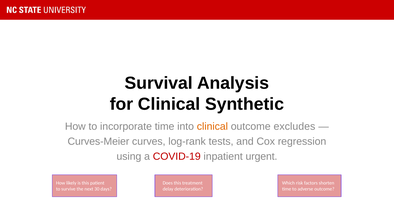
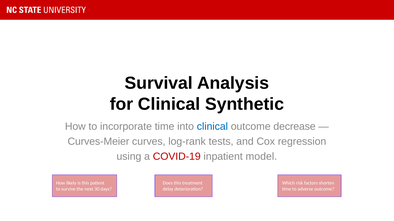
clinical at (212, 127) colour: orange -> blue
excludes: excludes -> decrease
urgent: urgent -> model
